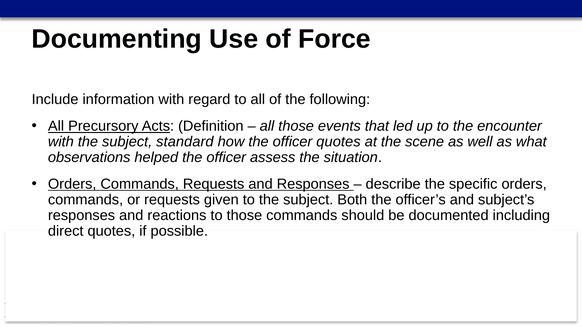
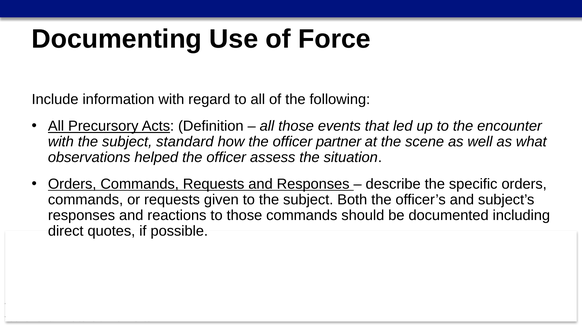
officer quotes: quotes -> partner
